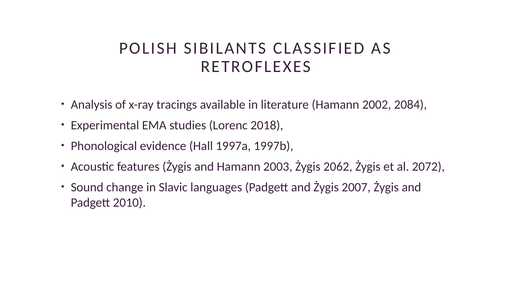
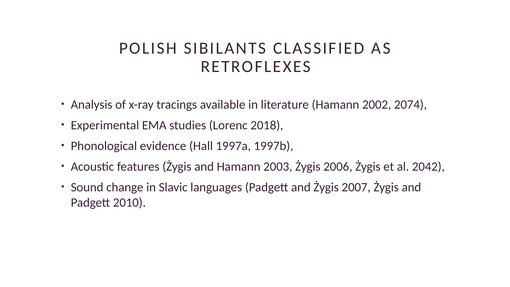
2084: 2084 -> 2074
2062: 2062 -> 2006
2072: 2072 -> 2042
